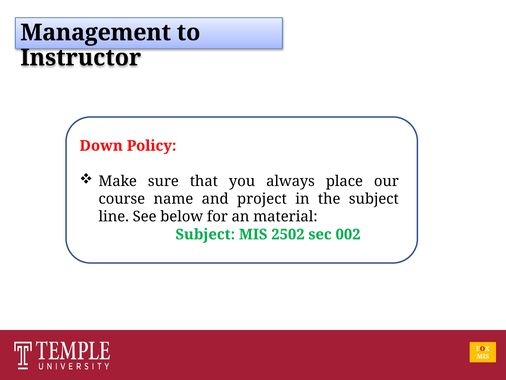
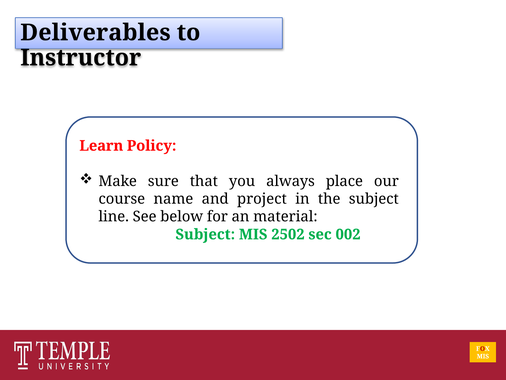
Management: Management -> Deliverables
Down: Down -> Learn
